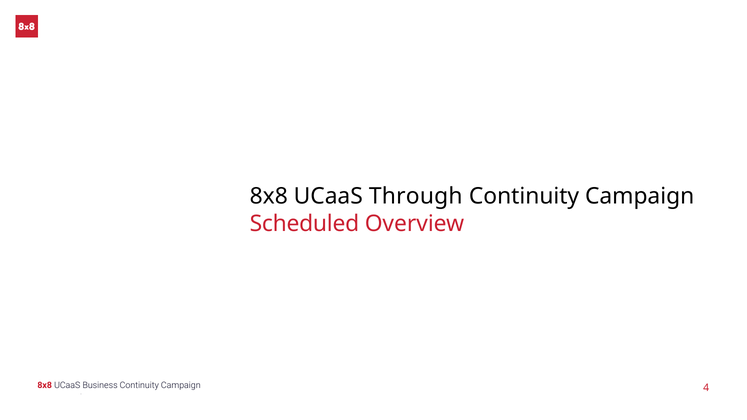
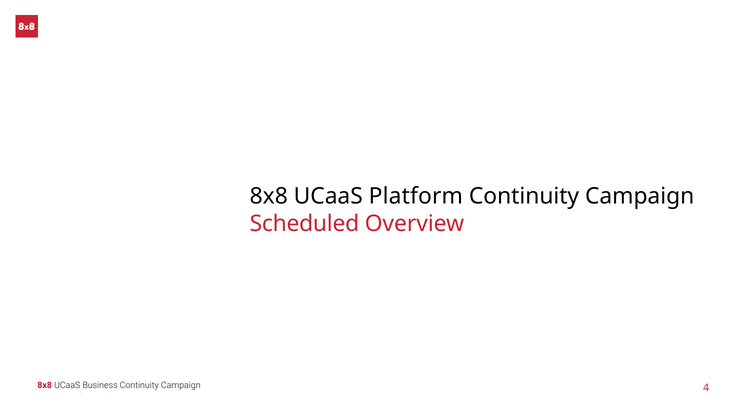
Through: Through -> Platform
